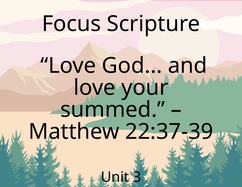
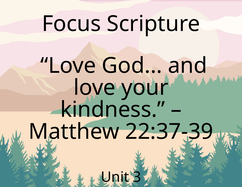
summed: summed -> kindness
